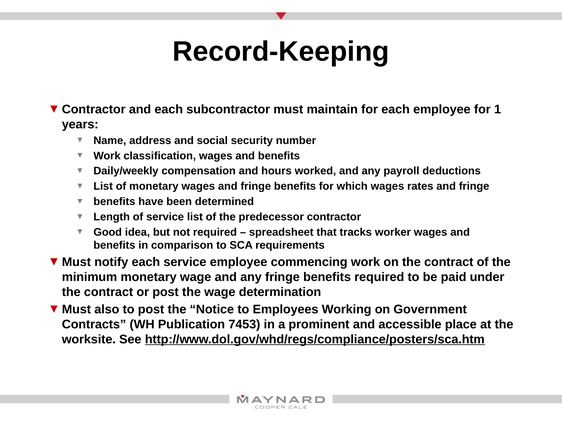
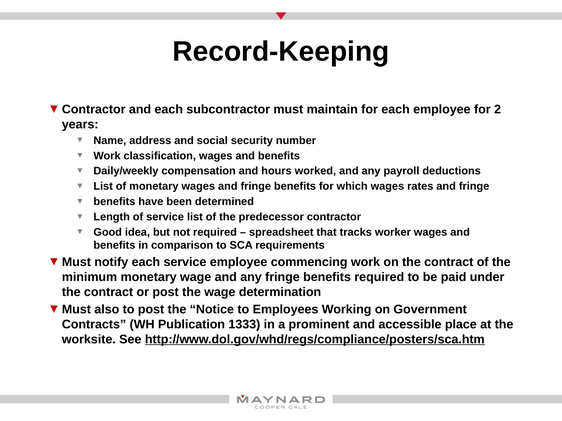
1: 1 -> 2
7453: 7453 -> 1333
